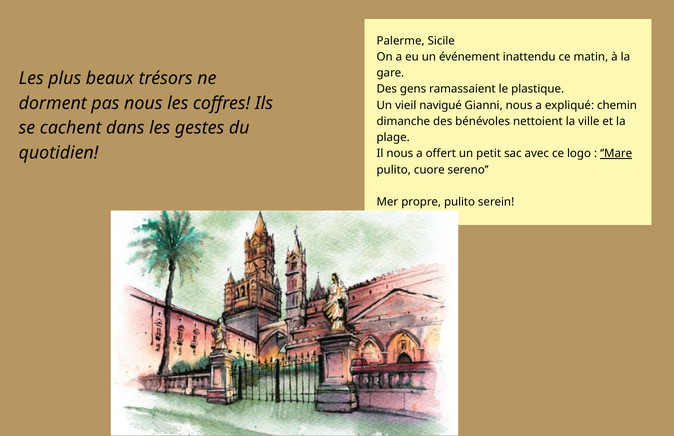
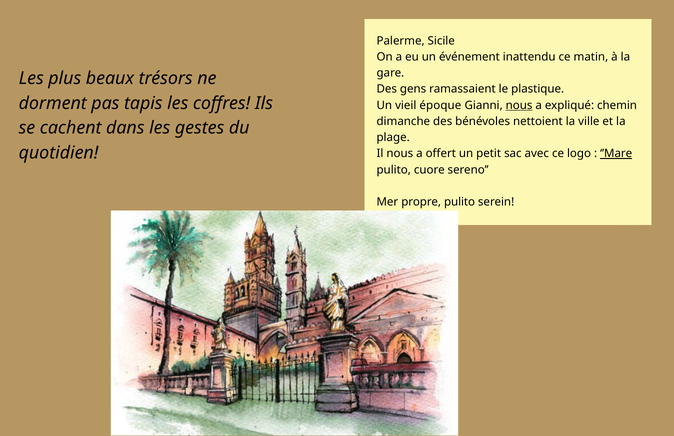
pas nous: nous -> tapis
navigué: navigué -> époque
nous at (519, 105) underline: none -> present
